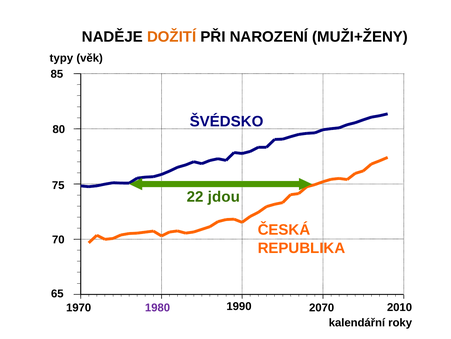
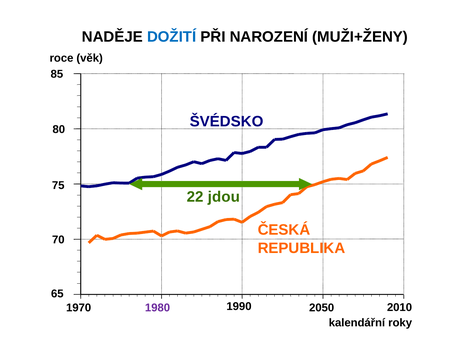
DOŽITÍ colour: orange -> blue
typy: typy -> roce
2070: 2070 -> 2050
